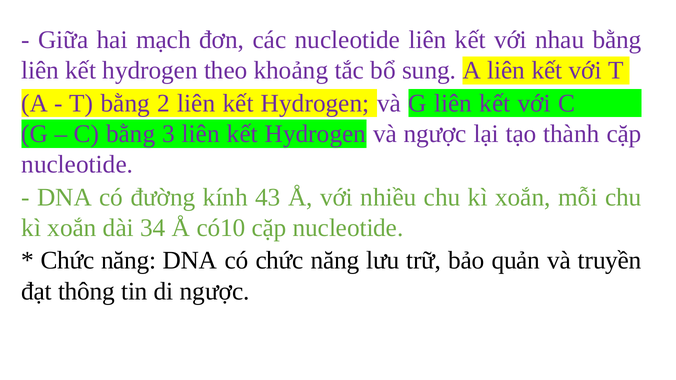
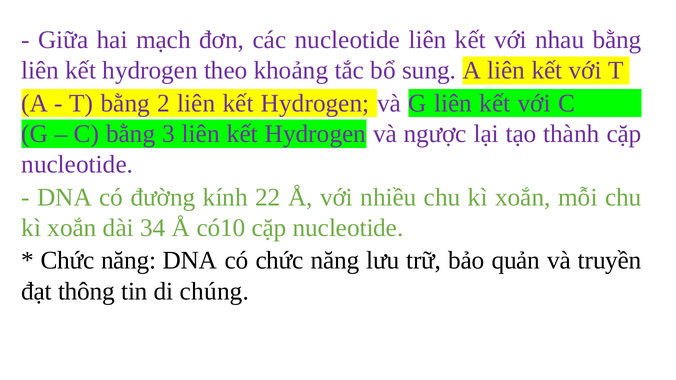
43: 43 -> 22
di ngược: ngược -> chúng
